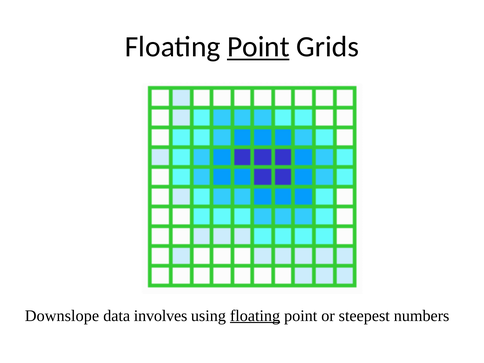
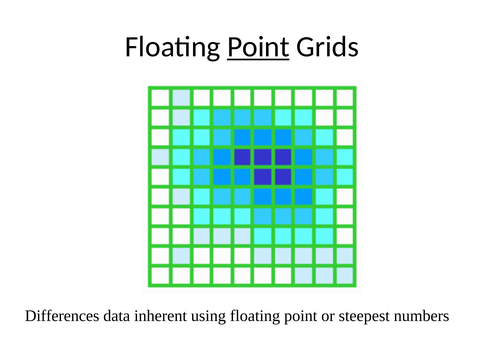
Downslope: Downslope -> Differences
involves: involves -> inherent
floating at (255, 316) underline: present -> none
